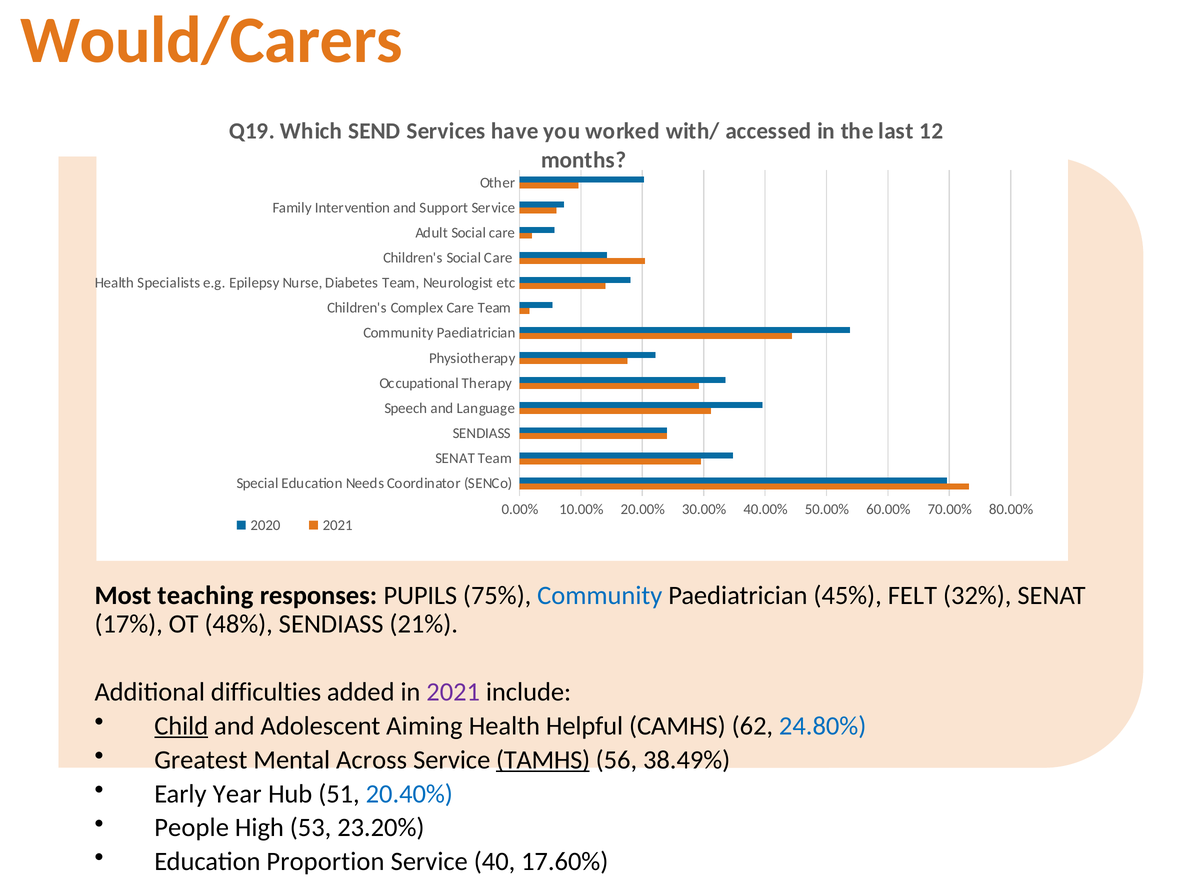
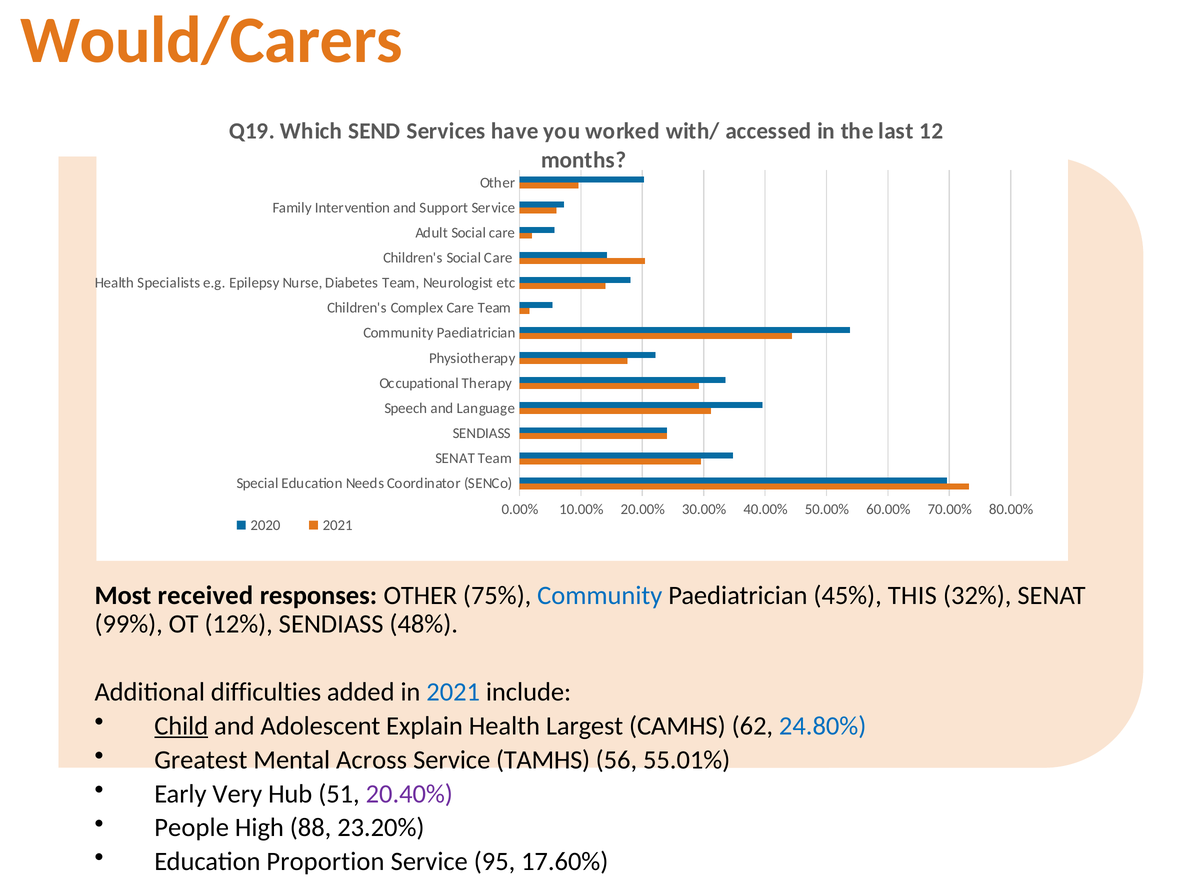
teaching: teaching -> received
responses PUPILS: PUPILS -> OTHER
FELT: FELT -> THIS
17%: 17% -> 99%
48%: 48% -> 12%
21%: 21% -> 48%
2021 at (453, 692) colour: purple -> blue
Aiming: Aiming -> Explain
Helpful: Helpful -> Largest
TAMHS underline: present -> none
38.49%: 38.49% -> 55.01%
Year: Year -> Very
20.40% colour: blue -> purple
53: 53 -> 88
40: 40 -> 95
